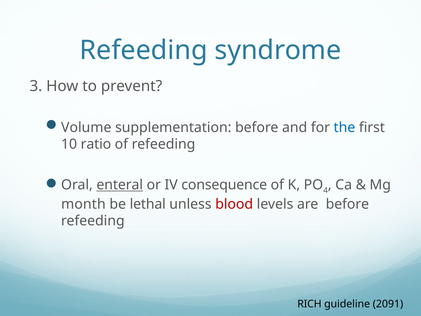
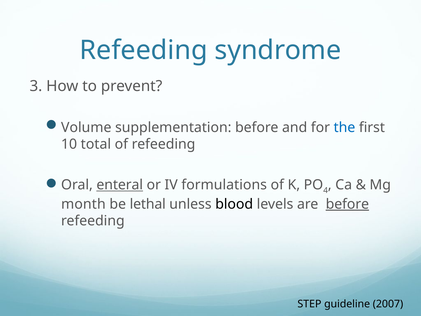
ratio: ratio -> total
consequence: consequence -> formulations
blood colour: red -> black
before at (347, 204) underline: none -> present
RICH: RICH -> STEP
2091: 2091 -> 2007
